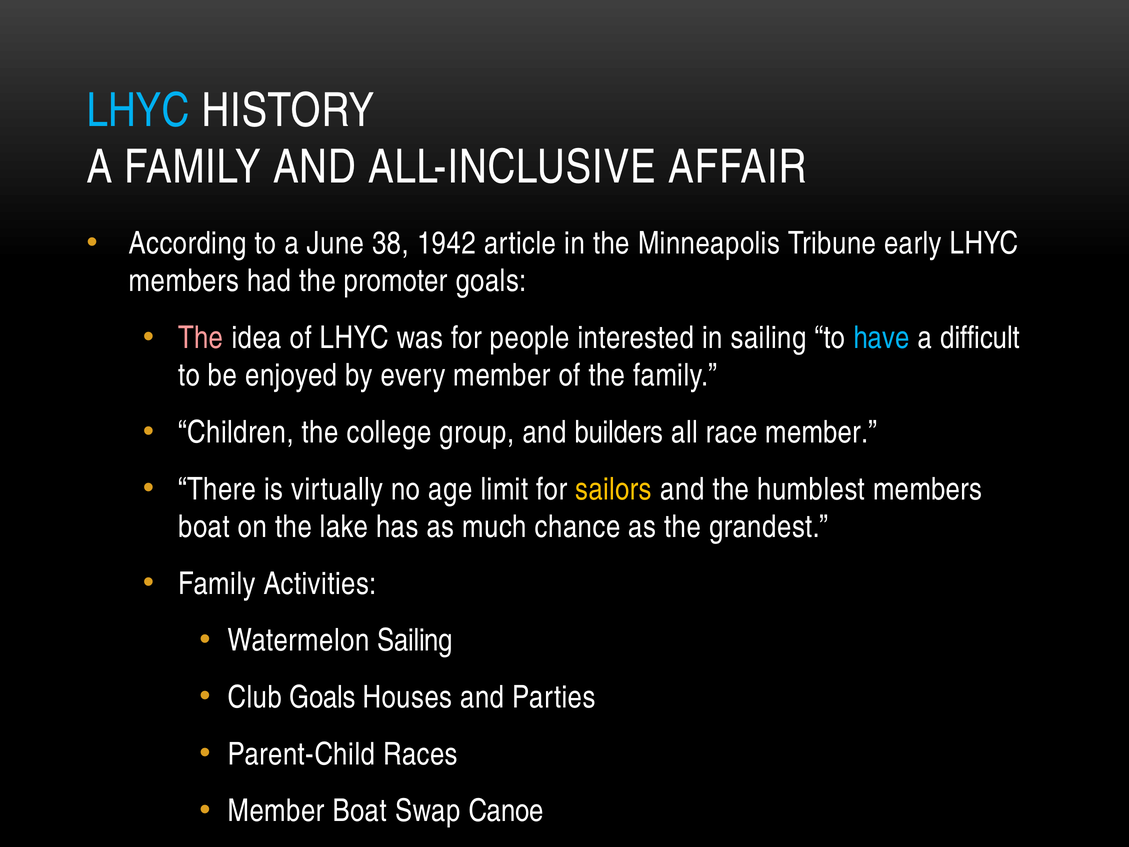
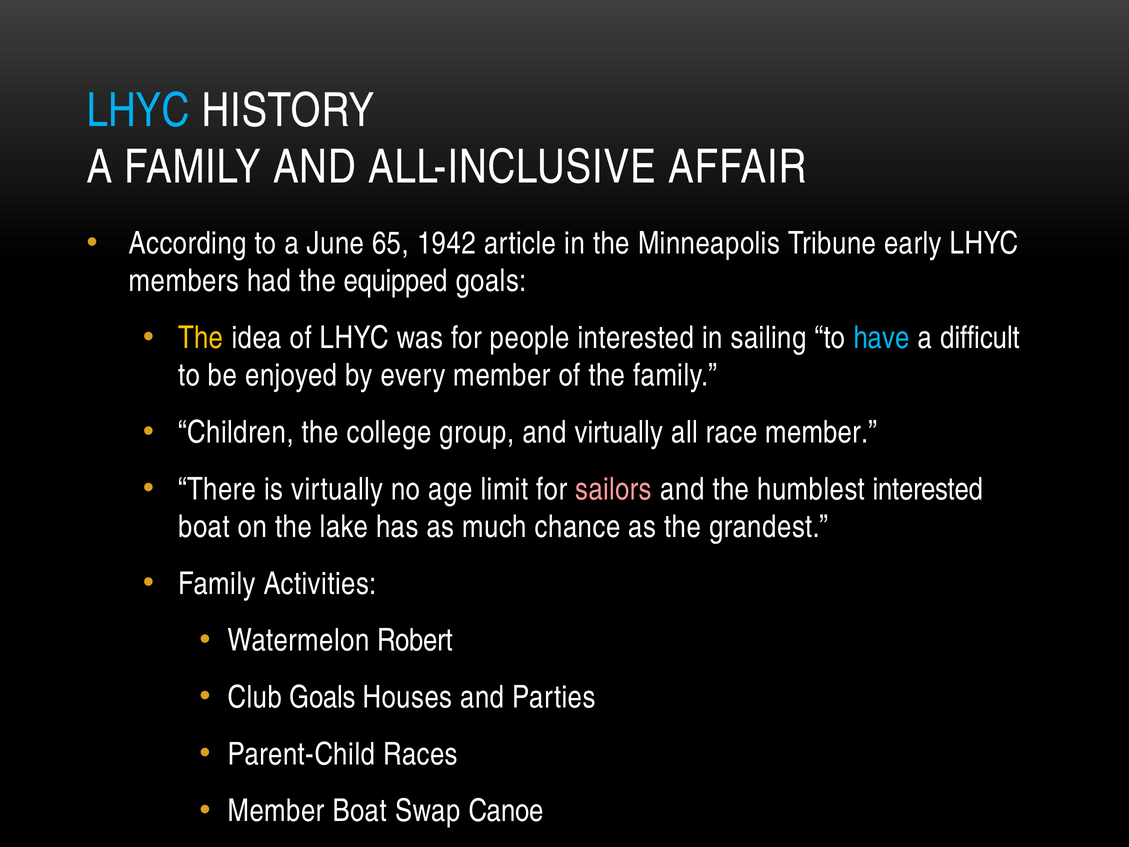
38: 38 -> 65
promoter: promoter -> equipped
The at (201, 338) colour: pink -> yellow
and builders: builders -> virtually
sailors colour: yellow -> pink
humblest members: members -> interested
Watermelon Sailing: Sailing -> Robert
